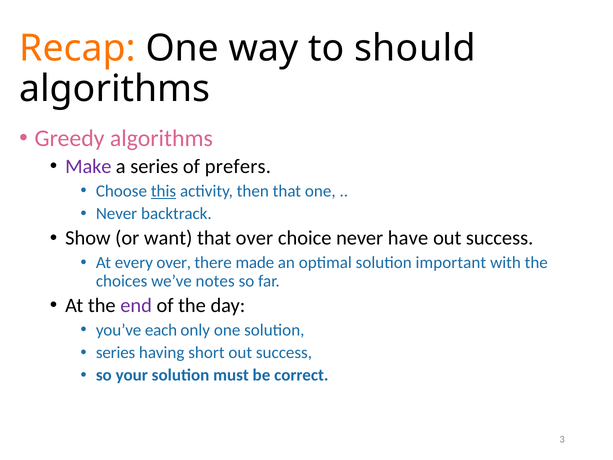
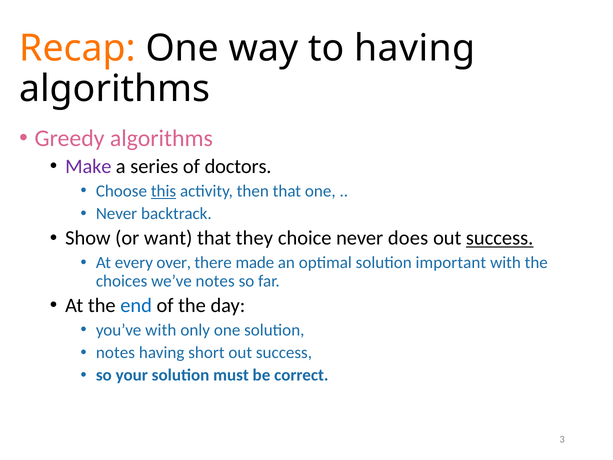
to should: should -> having
prefers: prefers -> doctors
that over: over -> they
have: have -> does
success at (500, 238) underline: none -> present
end colour: purple -> blue
you’ve each: each -> with
series at (116, 352): series -> notes
